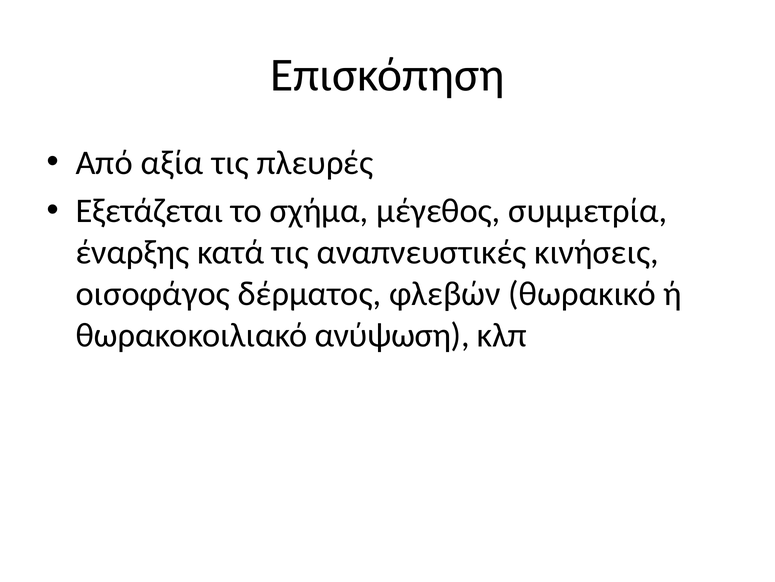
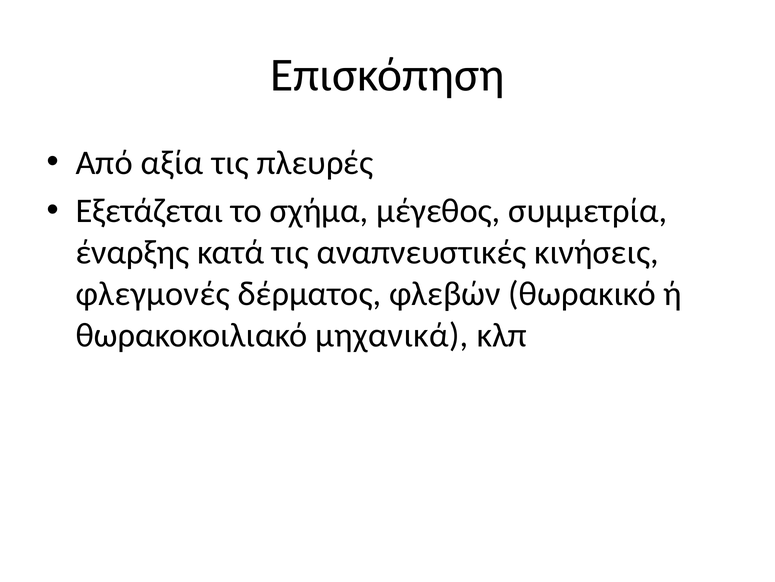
οισοφάγος: οισοφάγος -> φλεγμονές
ανύψωση: ανύψωση -> μηχανικά
